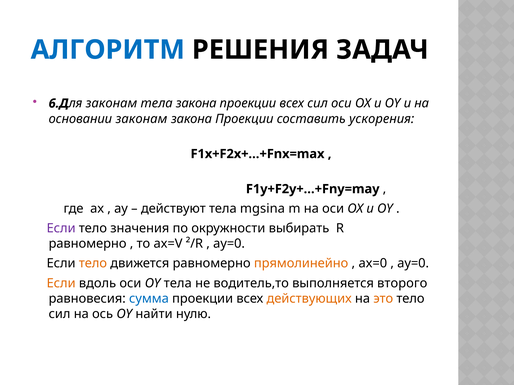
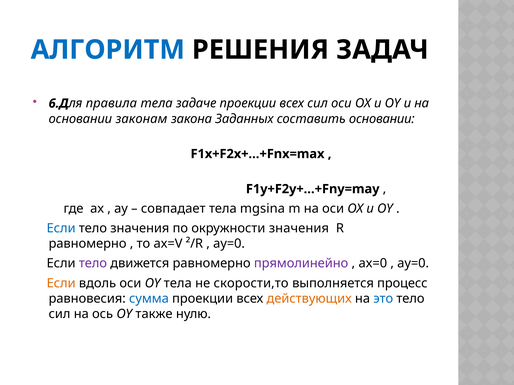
законам at (111, 104): законам -> правила
тела закона: закона -> задаче
Проекции at (244, 119): Проекции -> Заданных
составить ускорения: ускорения -> основании
действуют: действуют -> совпадает
Если at (61, 229) colour: purple -> blue
окружности выбирать: выбирать -> значения
тело at (93, 264) colour: orange -> purple
прямолинейно colour: orange -> purple
водитель,то: водитель,то -> скорости,то
второго: второго -> процесс
это colour: orange -> blue
найти: найти -> также
